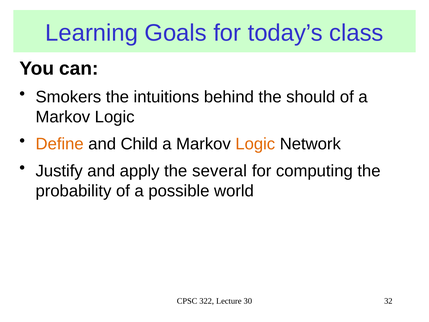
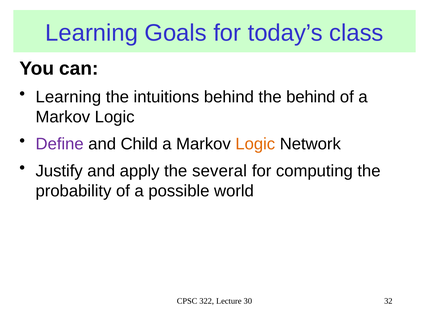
Smokers at (68, 97): Smokers -> Learning
the should: should -> behind
Define colour: orange -> purple
